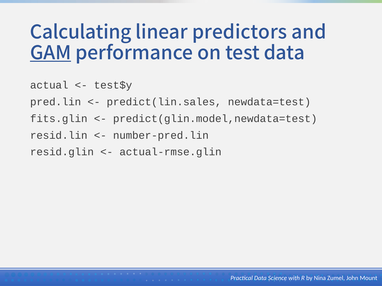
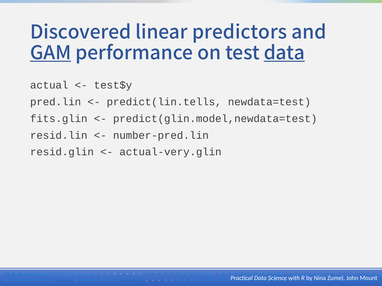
Calculating: Calculating -> Discovered
data at (284, 53) underline: none -> present
predict(lin.sales: predict(lin.sales -> predict(lin.tells
actual-rmse.glin: actual-rmse.glin -> actual-very.glin
